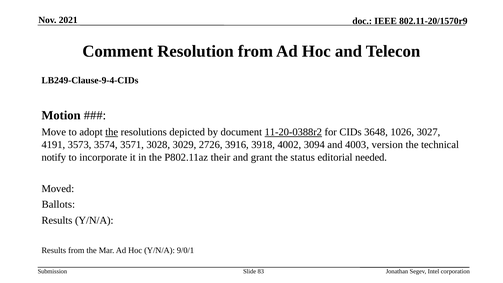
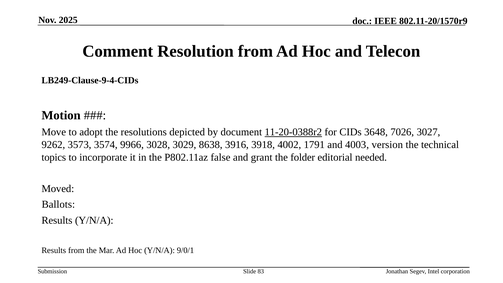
2021: 2021 -> 2025
the at (112, 132) underline: present -> none
1026: 1026 -> 7026
4191: 4191 -> 9262
3571: 3571 -> 9966
2726: 2726 -> 8638
3094: 3094 -> 1791
notify: notify -> topics
their: their -> false
status: status -> folder
